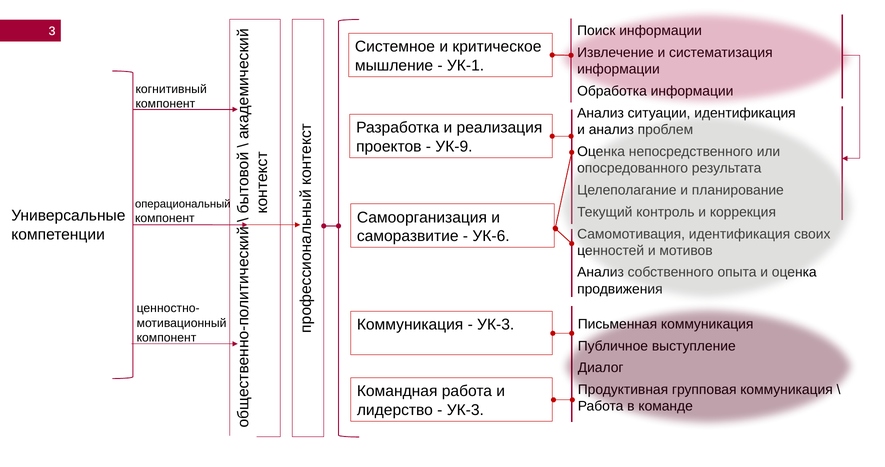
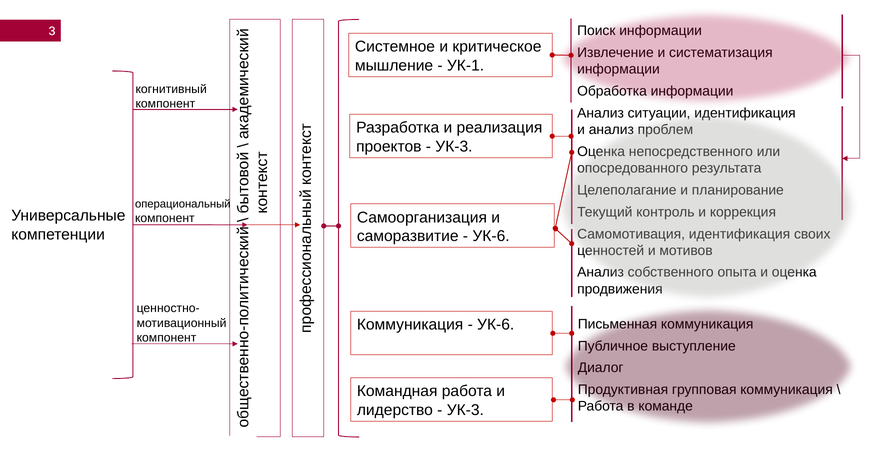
УК-9 at (454, 147): УК-9 -> УК-3
УК-3 at (496, 325): УК-3 -> УК-6
